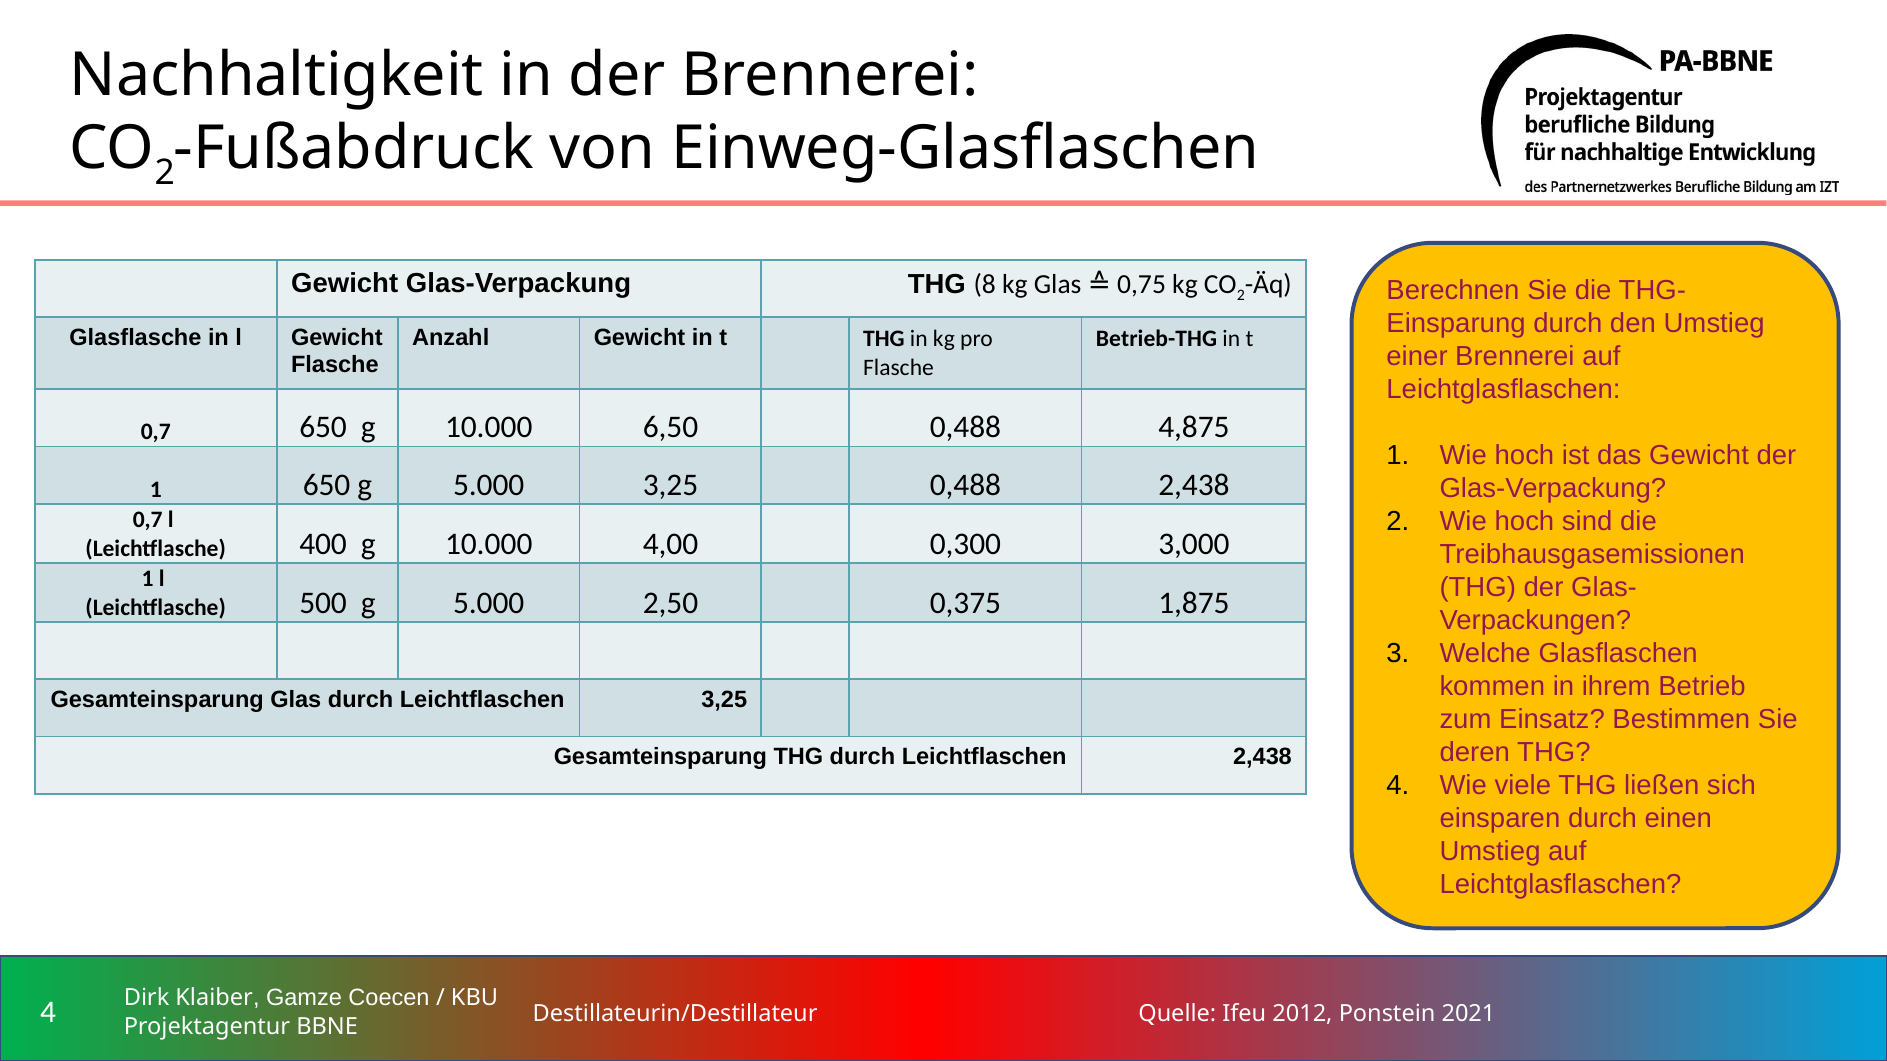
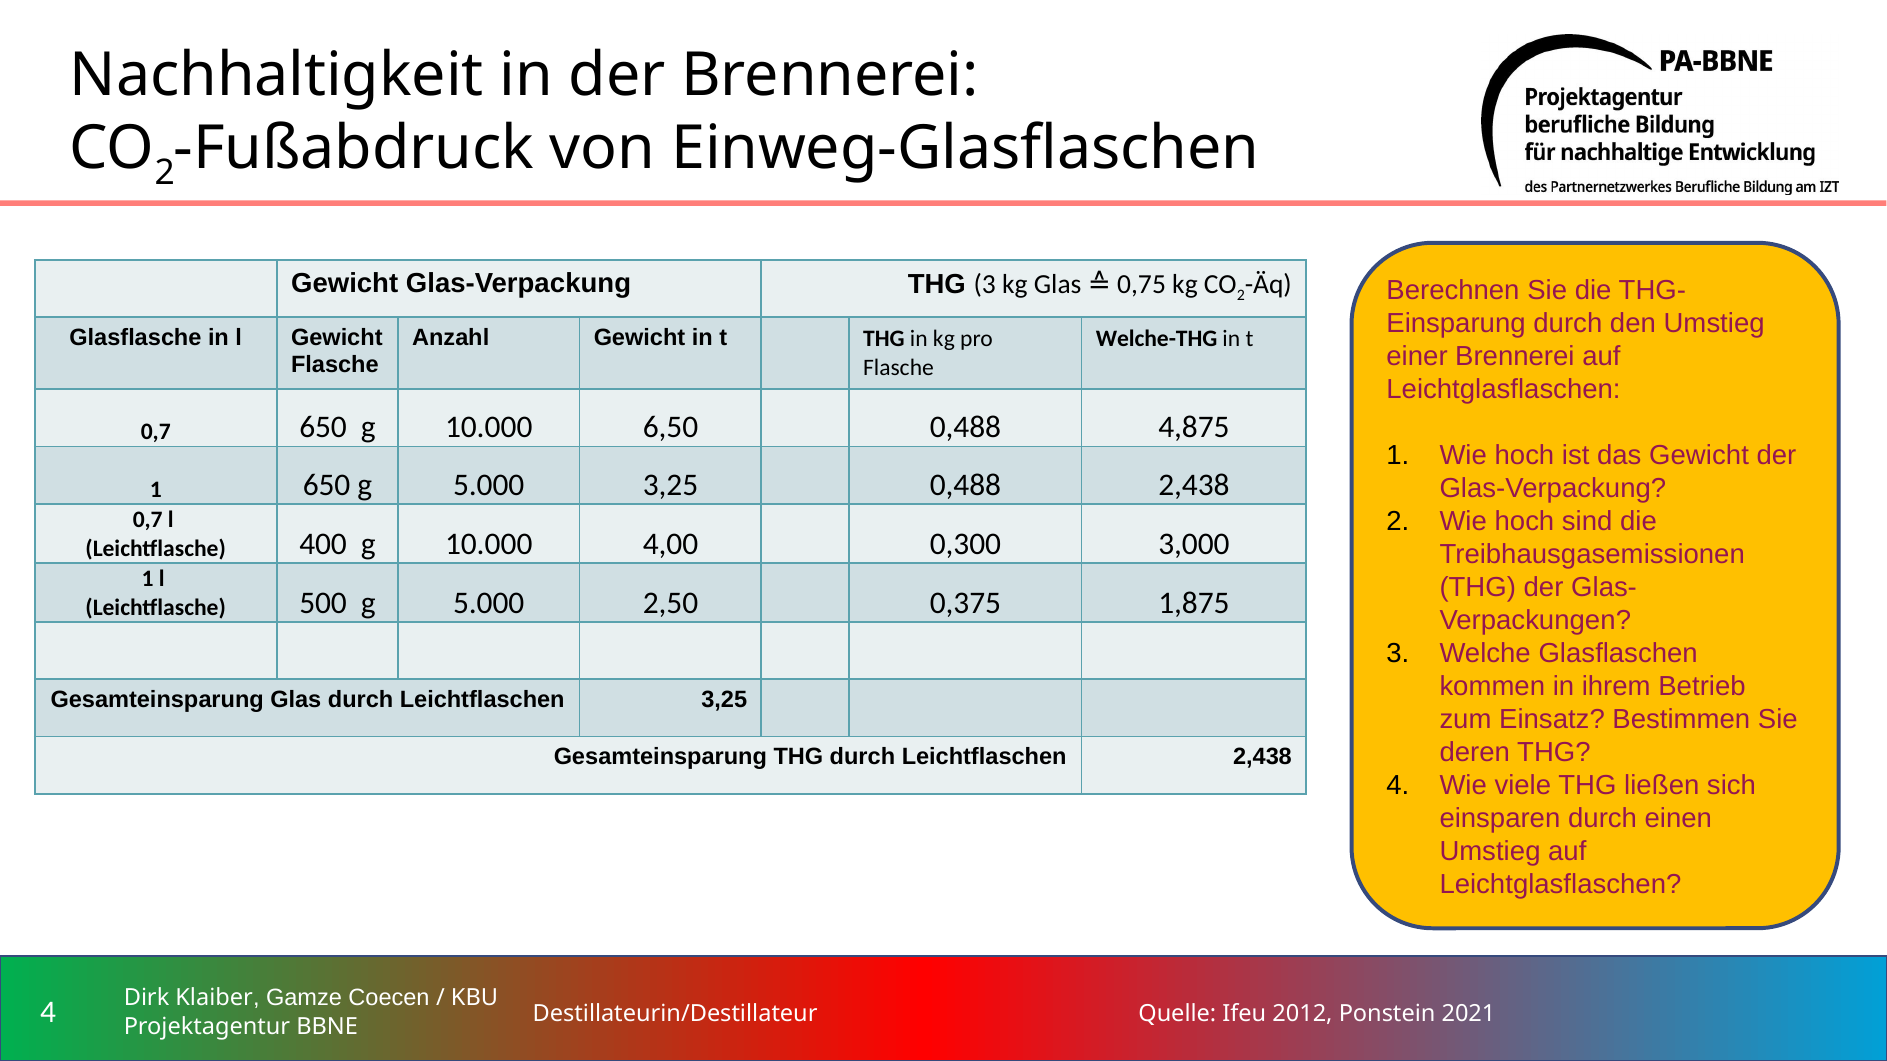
THG 8: 8 -> 3
Betrieb-THG: Betrieb-THG -> Welche-THG
